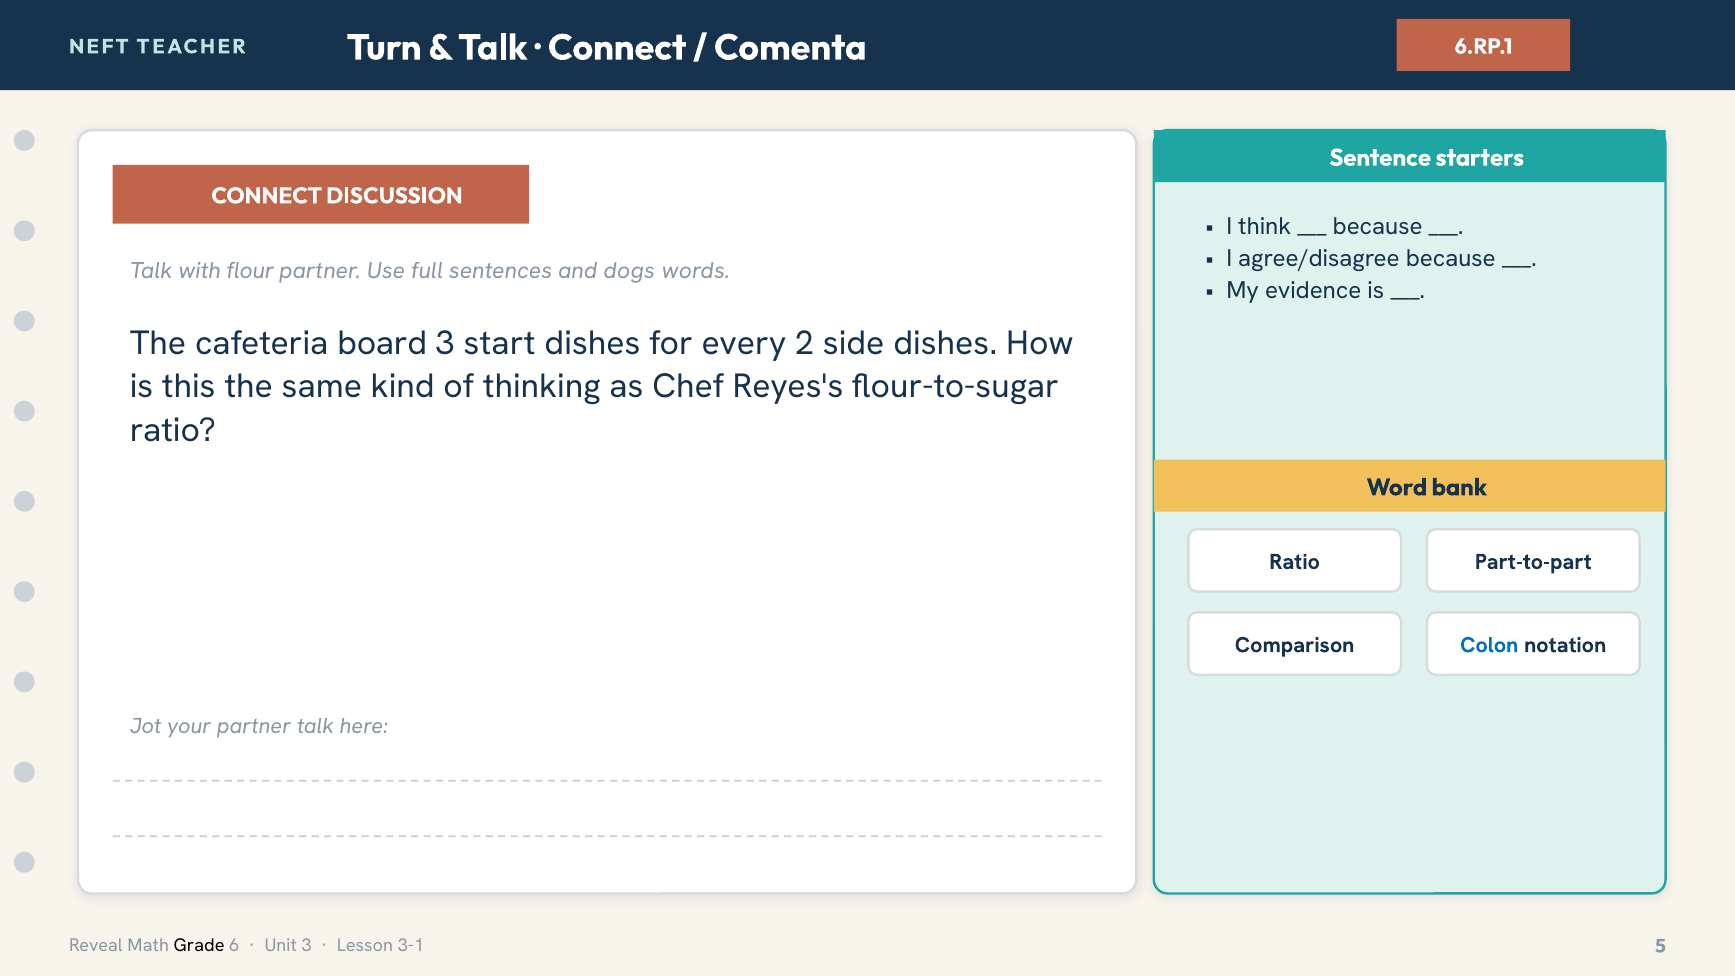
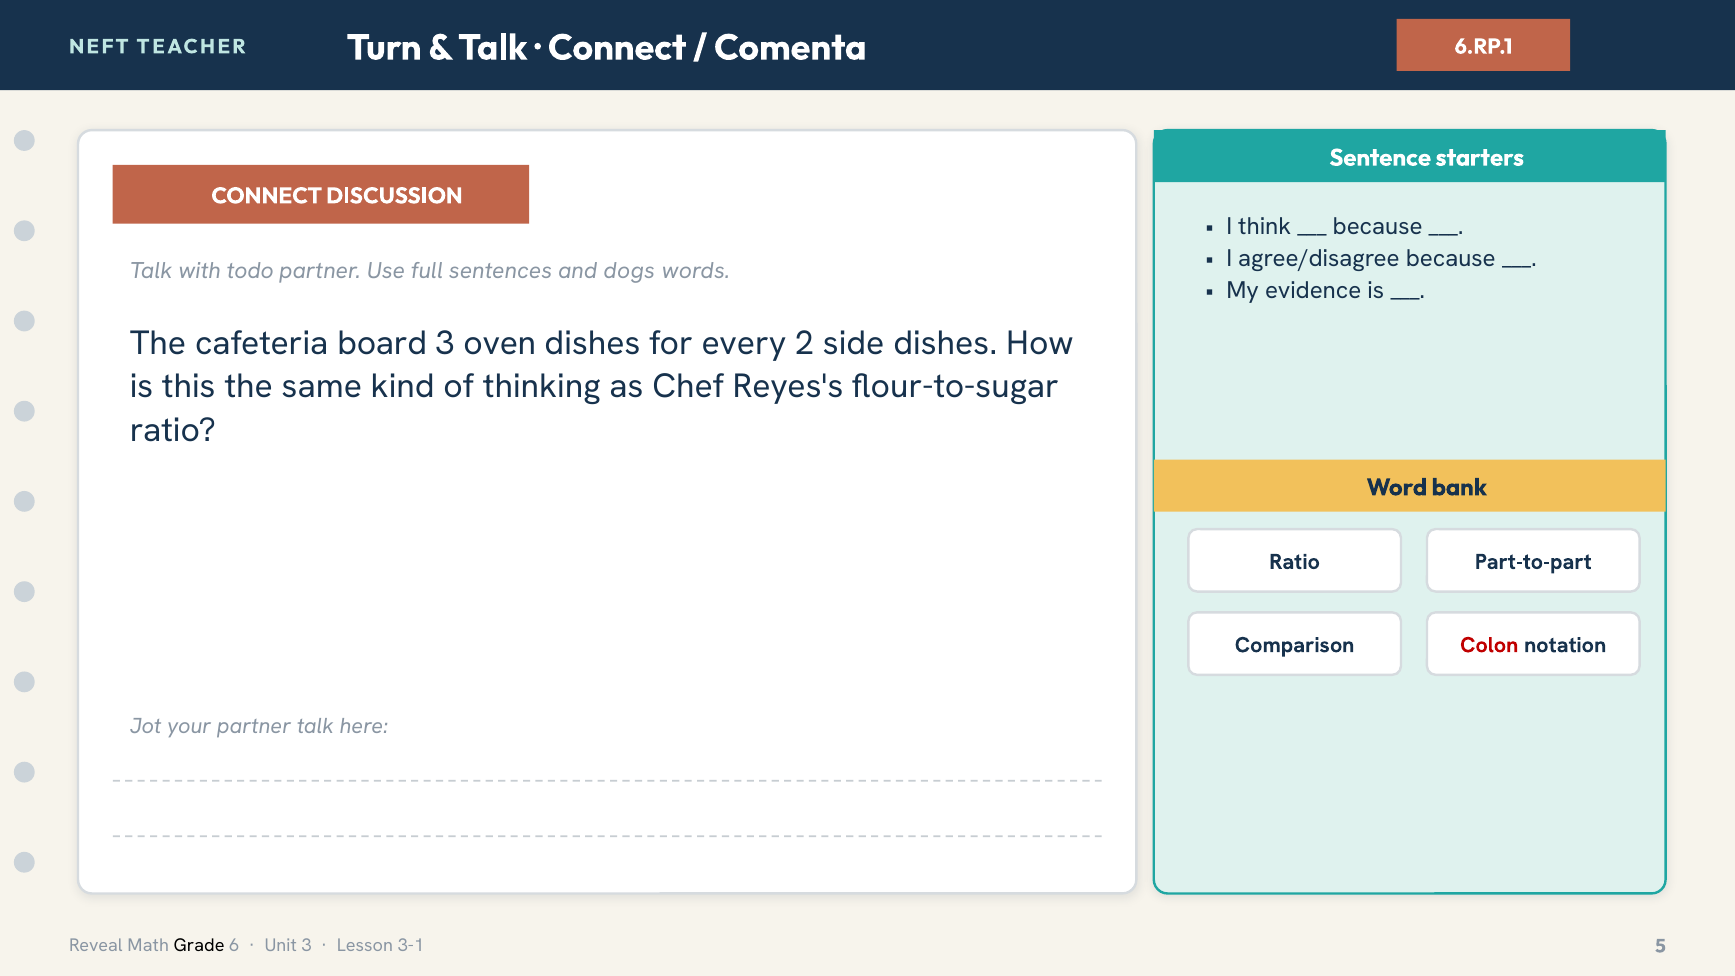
flour: flour -> todo
start: start -> oven
Colon colour: blue -> red
